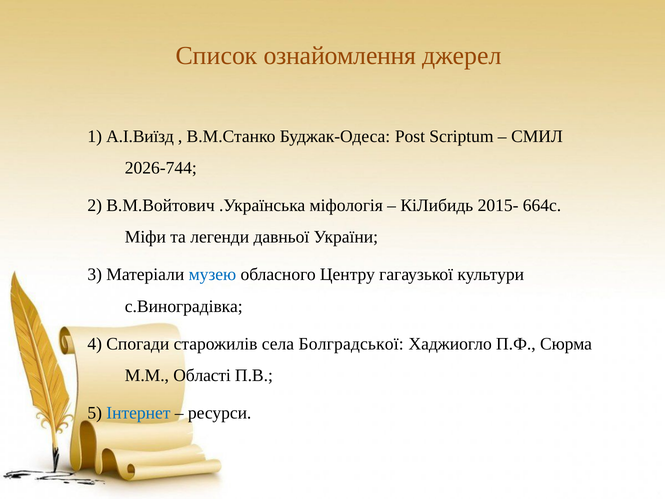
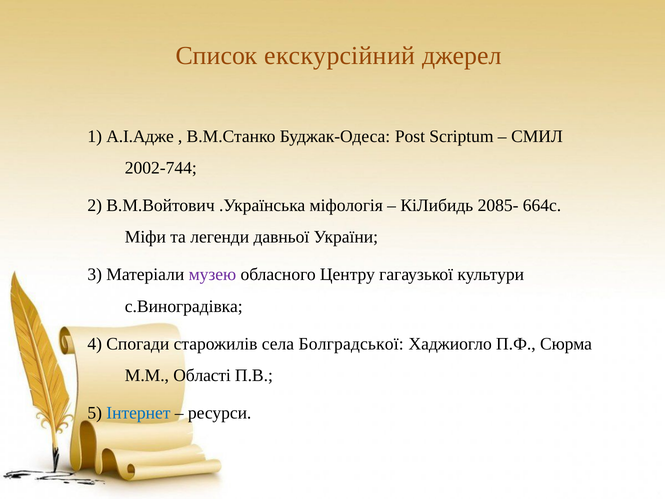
ознайомлення: ознайомлення -> екскурсійний
А.І.Виїзд: А.І.Виїзд -> А.І.Адже
2026-744: 2026-744 -> 2002-744
2015-: 2015- -> 2085-
музею colour: blue -> purple
